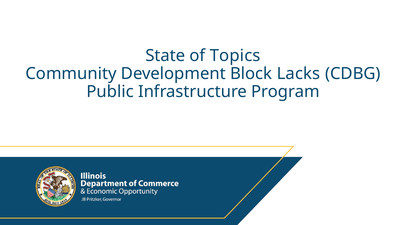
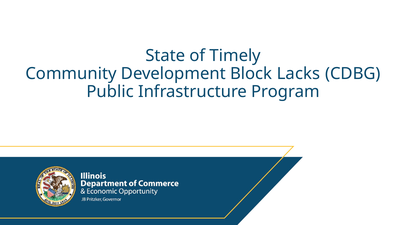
Topics: Topics -> Timely
